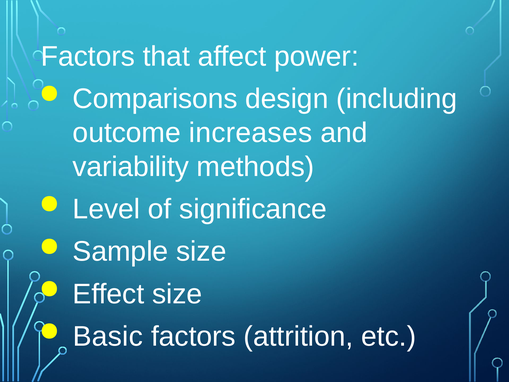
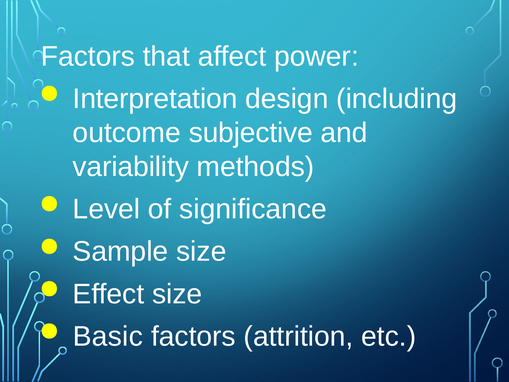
Comparisons: Comparisons -> Interpretation
increases: increases -> subjective
